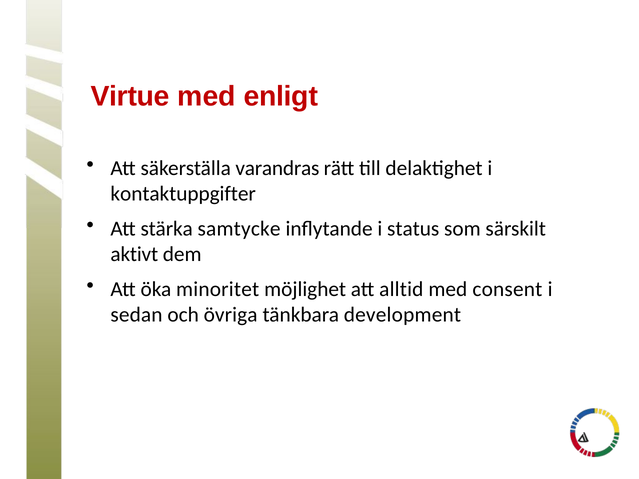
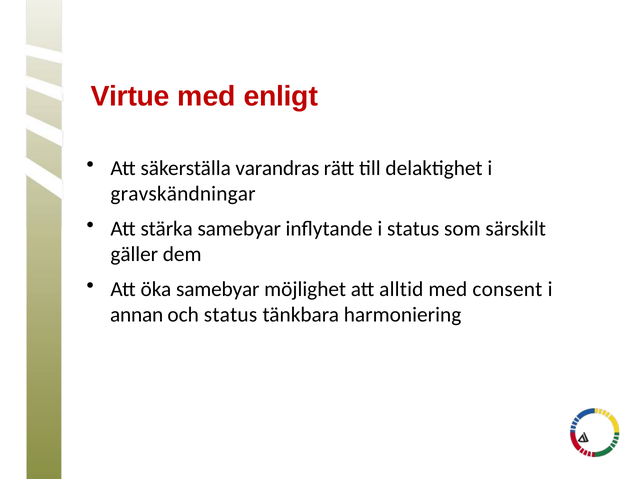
kontaktuppgifter: kontaktuppgifter -> gravskändningar
stärka samtycke: samtycke -> samebyar
aktivt: aktivt -> gäller
öka minoritet: minoritet -> samebyar
sedan: sedan -> annan
och övriga: övriga -> status
development: development -> harmoniering
